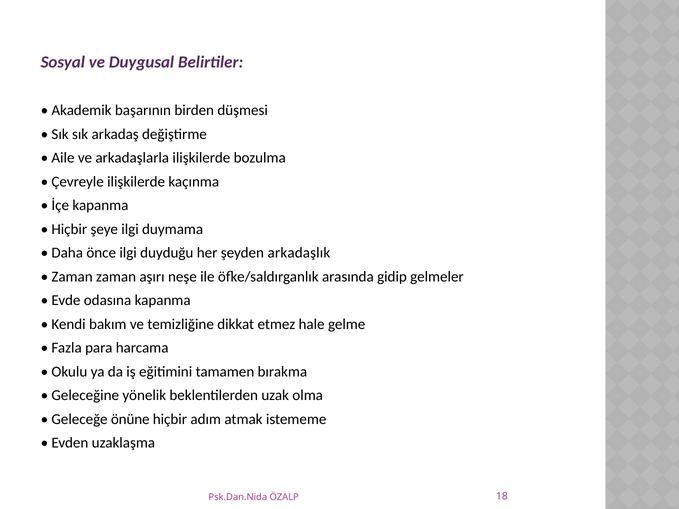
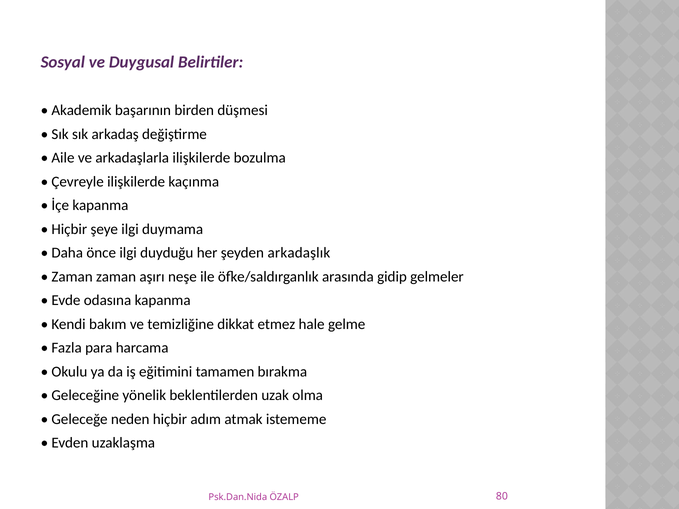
önüne: önüne -> neden
18: 18 -> 80
